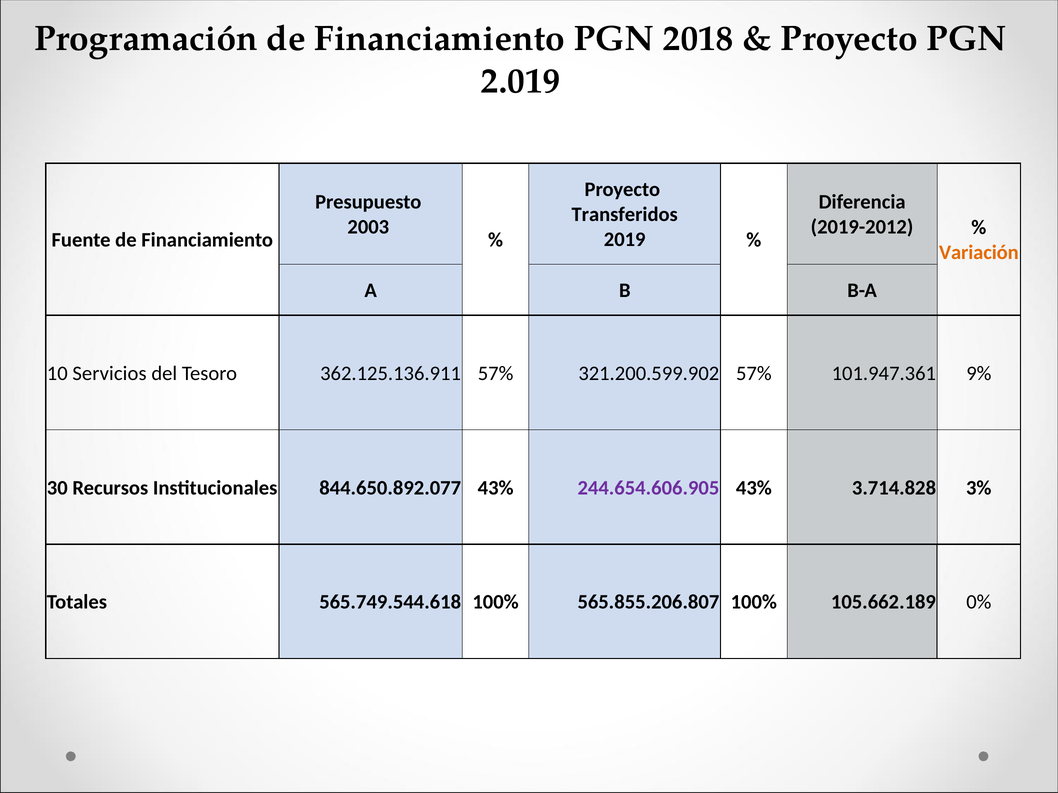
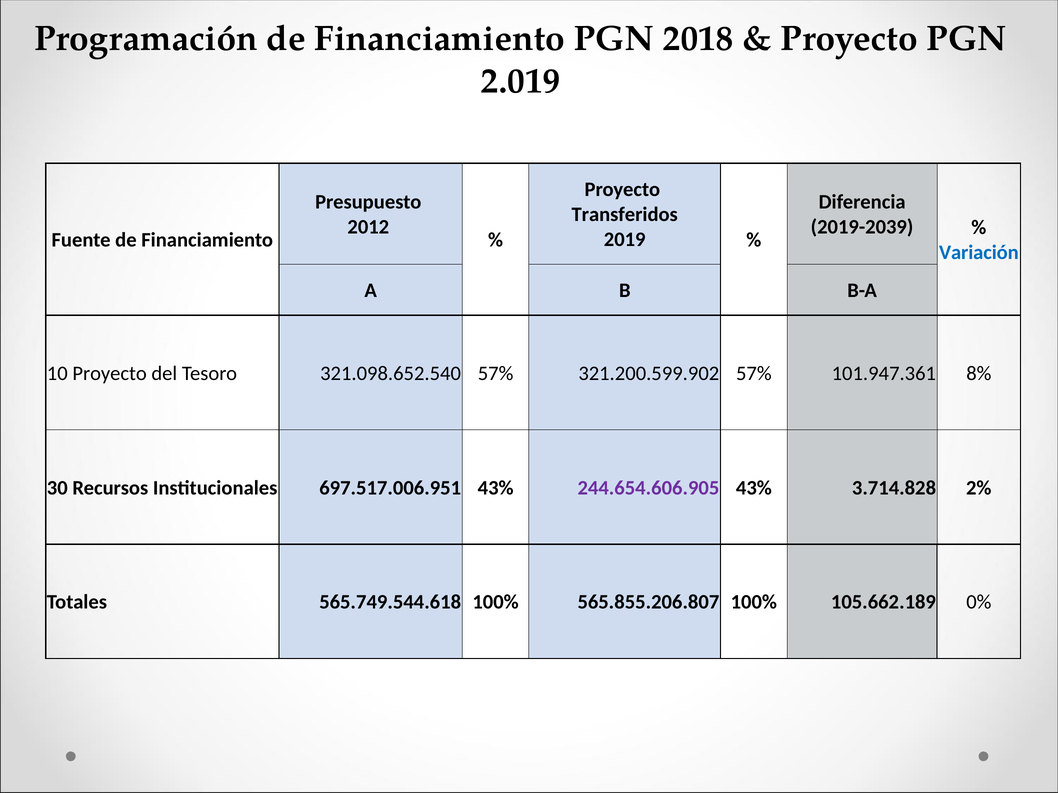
2003: 2003 -> 2012
2019-2012: 2019-2012 -> 2019-2039
Variación colour: orange -> blue
10 Servicios: Servicios -> Proyecto
362.125.136.911: 362.125.136.911 -> 321.098.652.540
9%: 9% -> 8%
844.650.892.077: 844.650.892.077 -> 697.517.006.951
3%: 3% -> 2%
